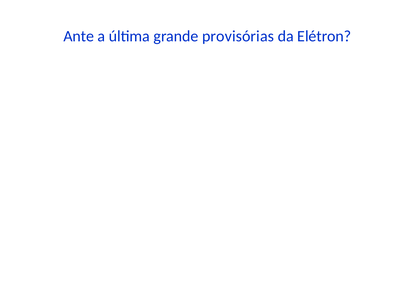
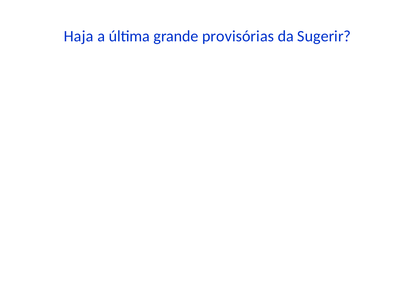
Ante: Ante -> Haja
Elétron: Elétron -> Sugerir
